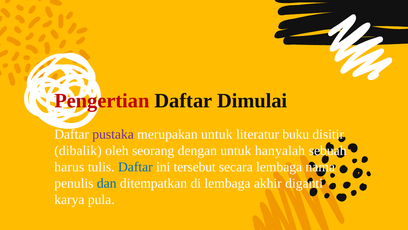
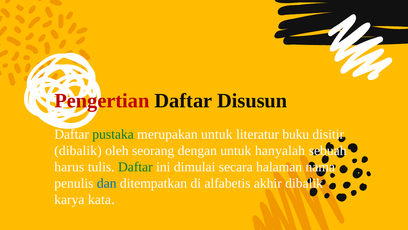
Dimulai: Dimulai -> Disusun
pustaka colour: purple -> green
Daftar at (135, 167) colour: blue -> green
tersebut: tersebut -> dimulai
secara lembaga: lembaga -> halaman
di lembaga: lembaga -> alfabetis
akhir diganti: diganti -> dibalik
pula: pula -> kata
